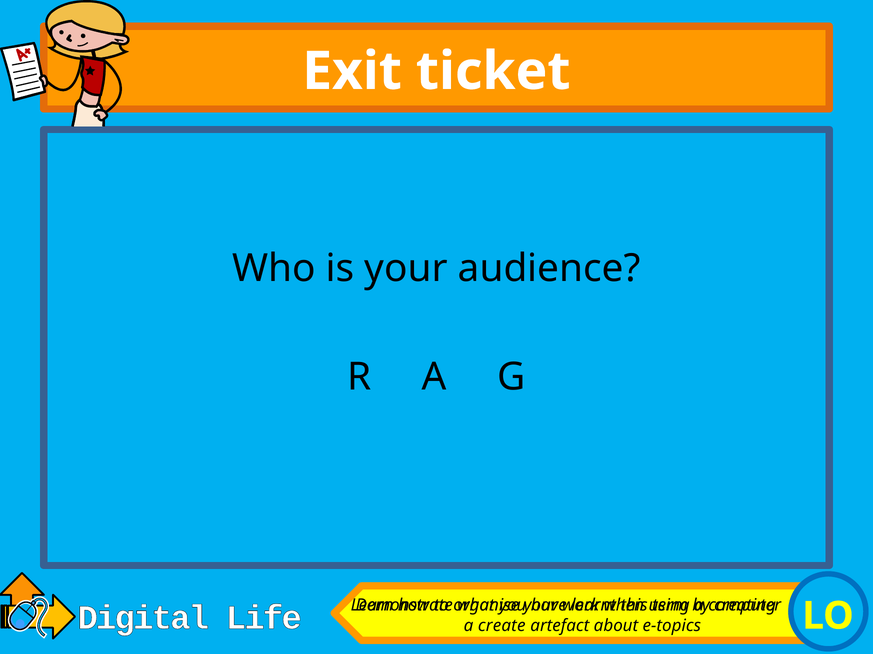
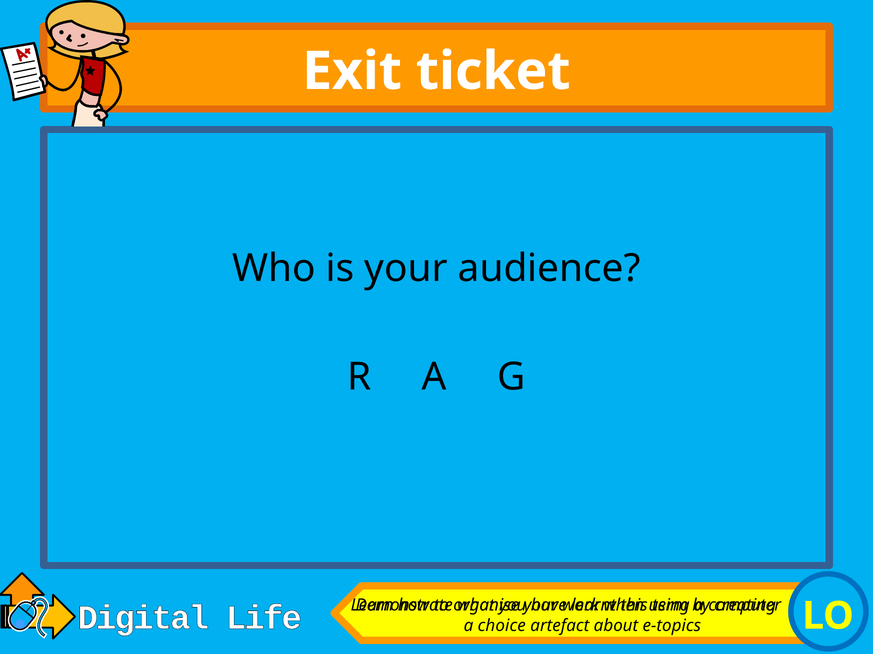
create: create -> choice
